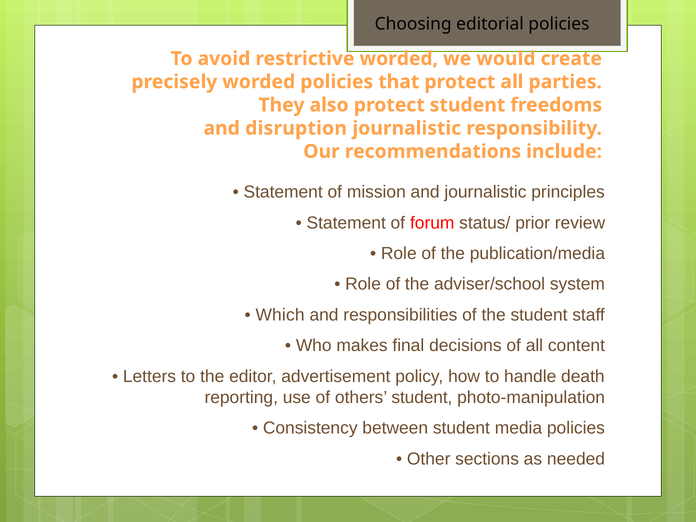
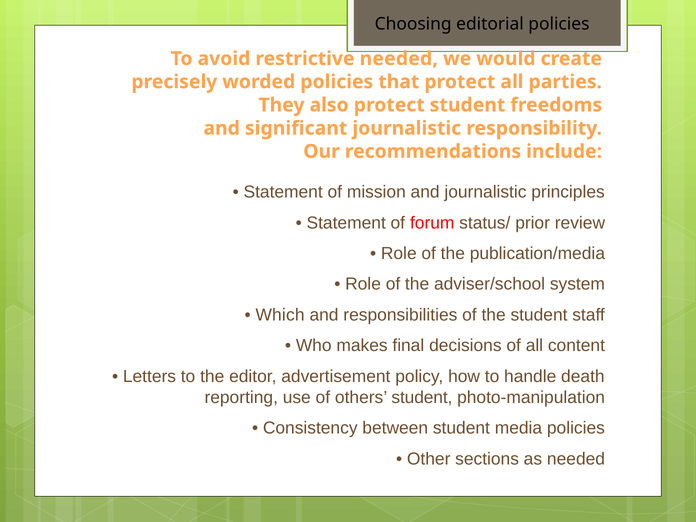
restrictive worded: worded -> needed
disruption: disruption -> significant
